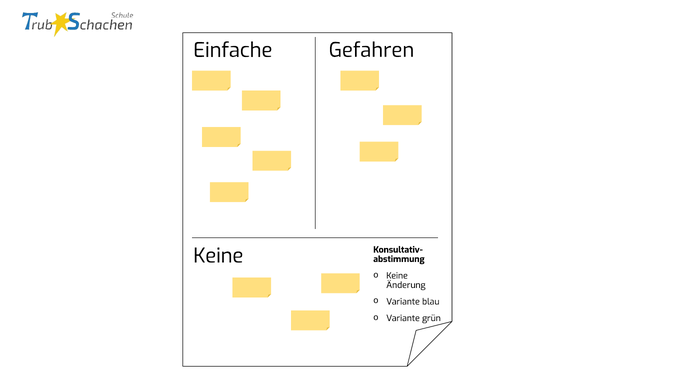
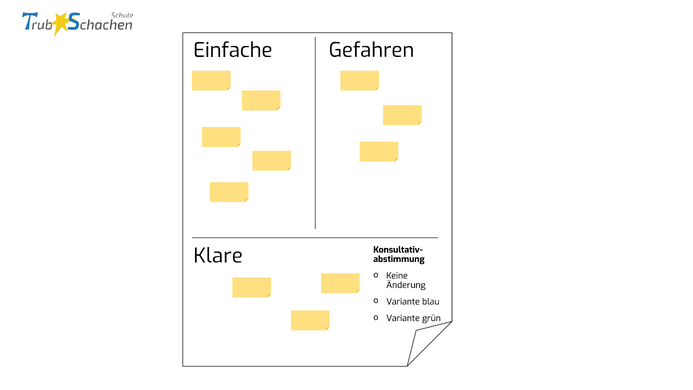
Keine at (218, 256): Keine -> Klare
